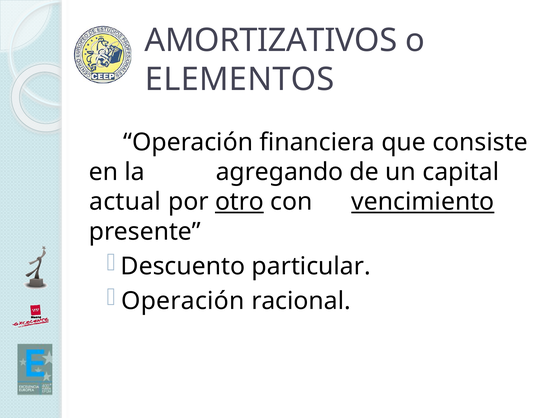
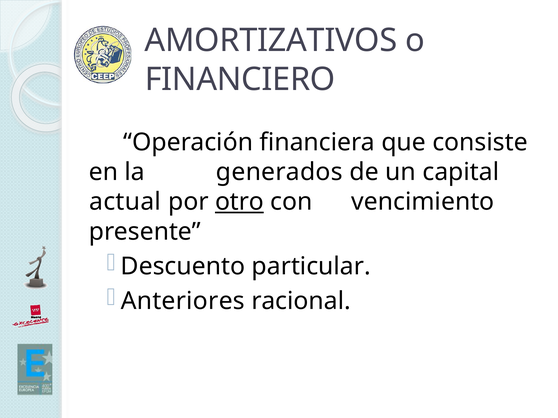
ELEMENTOS: ELEMENTOS -> FINANCIERO
agregando: agregando -> generados
vencimiento underline: present -> none
Operación at (183, 301): Operación -> Anteriores
